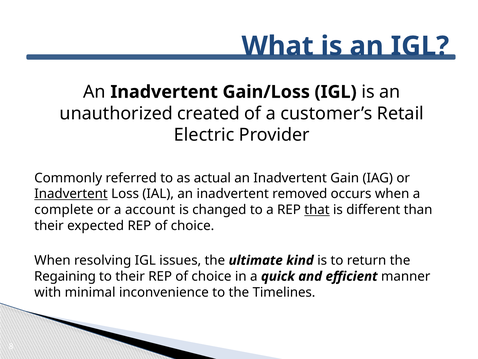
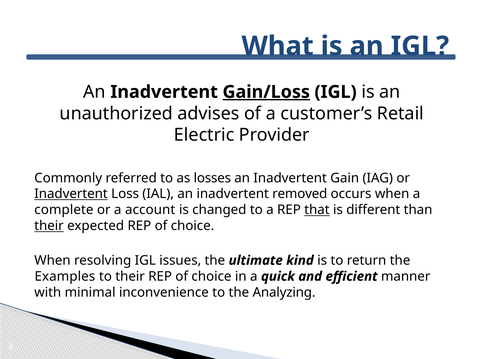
Gain/Loss underline: none -> present
created: created -> advises
actual: actual -> losses
their at (49, 226) underline: none -> present
Regaining: Regaining -> Examples
Timelines: Timelines -> Analyzing
